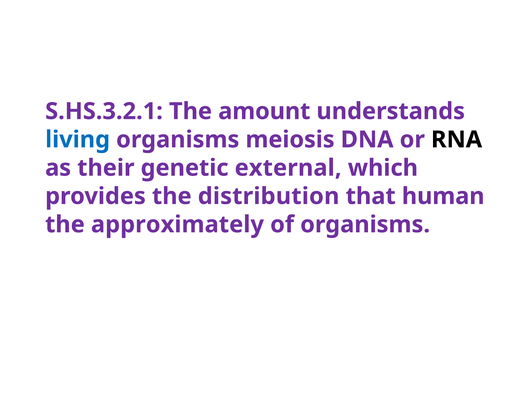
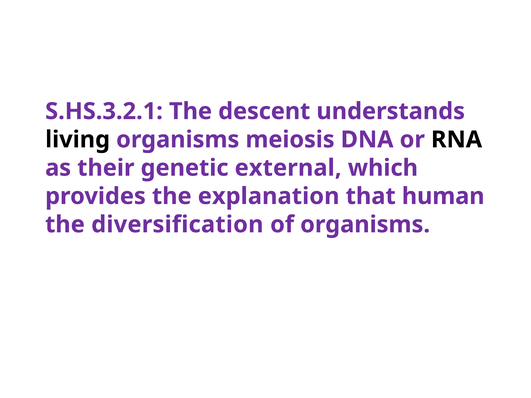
amount: amount -> descent
living colour: blue -> black
distribution: distribution -> explanation
approximately: approximately -> diversification
